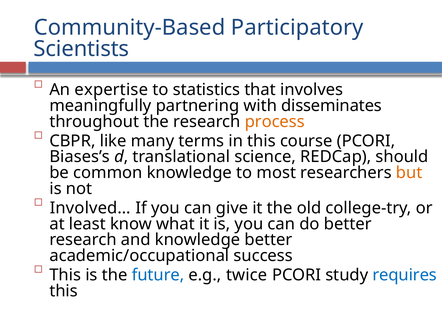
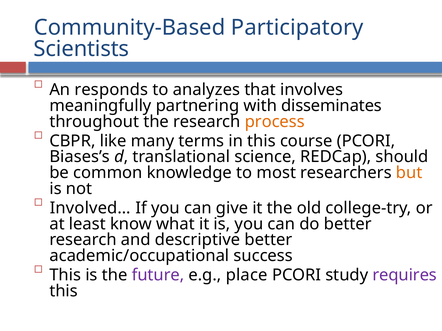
expertise: expertise -> responds
statistics: statistics -> analyzes
and knowledge: knowledge -> descriptive
future colour: blue -> purple
twice: twice -> place
requires colour: blue -> purple
